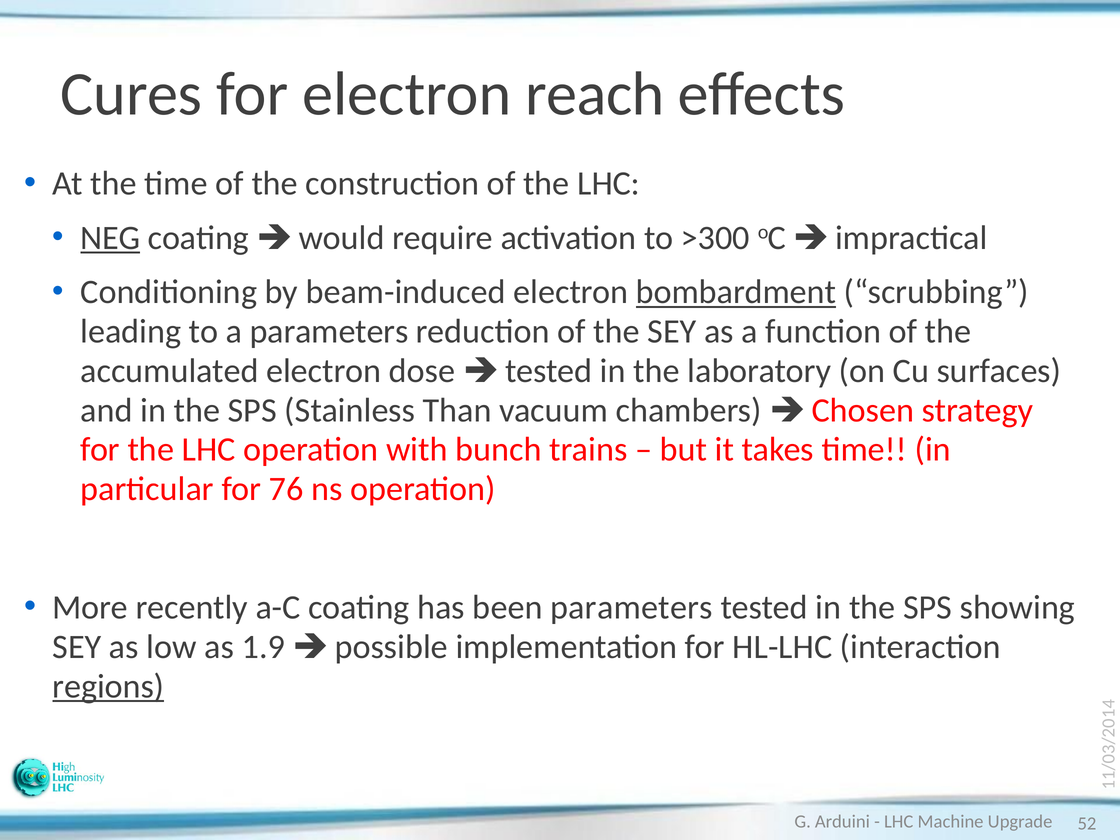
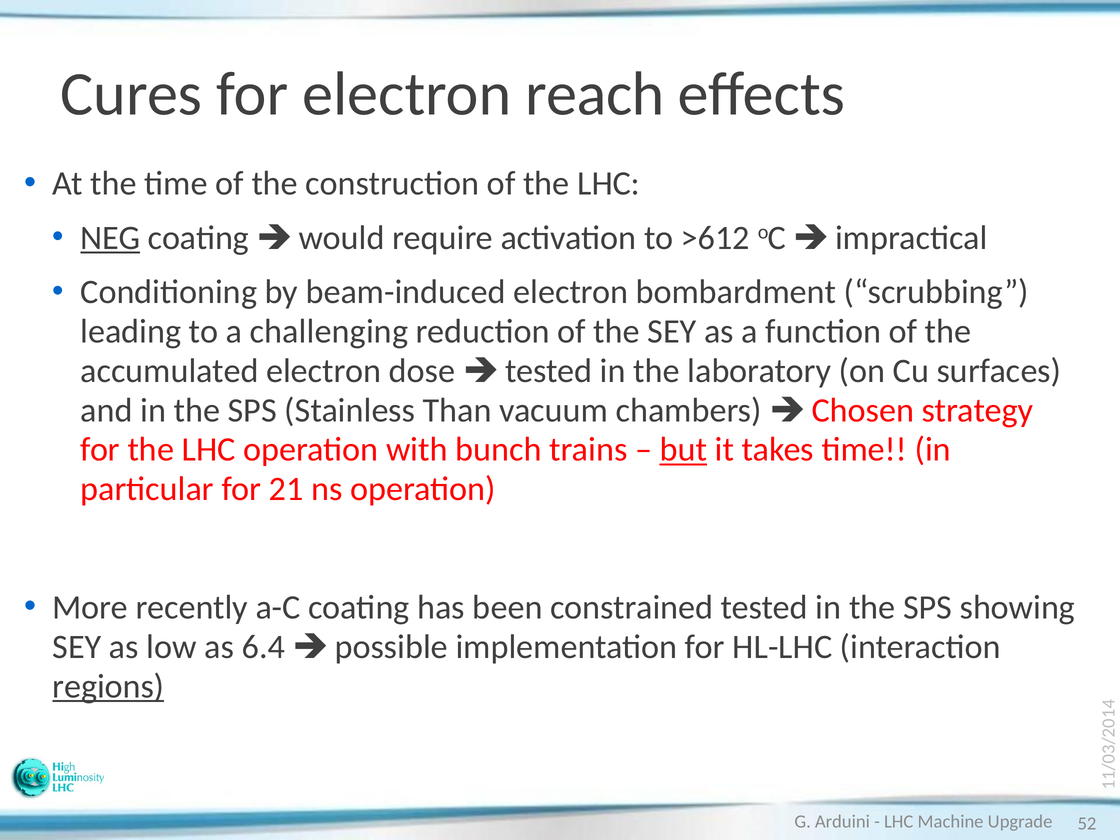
>300: >300 -> >612
bombardment underline: present -> none
a parameters: parameters -> challenging
but underline: none -> present
76: 76 -> 21
been parameters: parameters -> constrained
1.9: 1.9 -> 6.4
